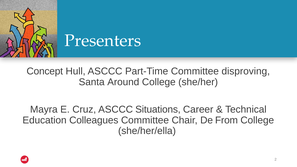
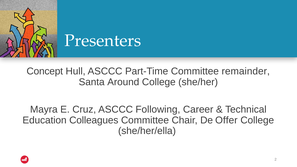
disproving: disproving -> remainder
Situations: Situations -> Following
From: From -> Offer
